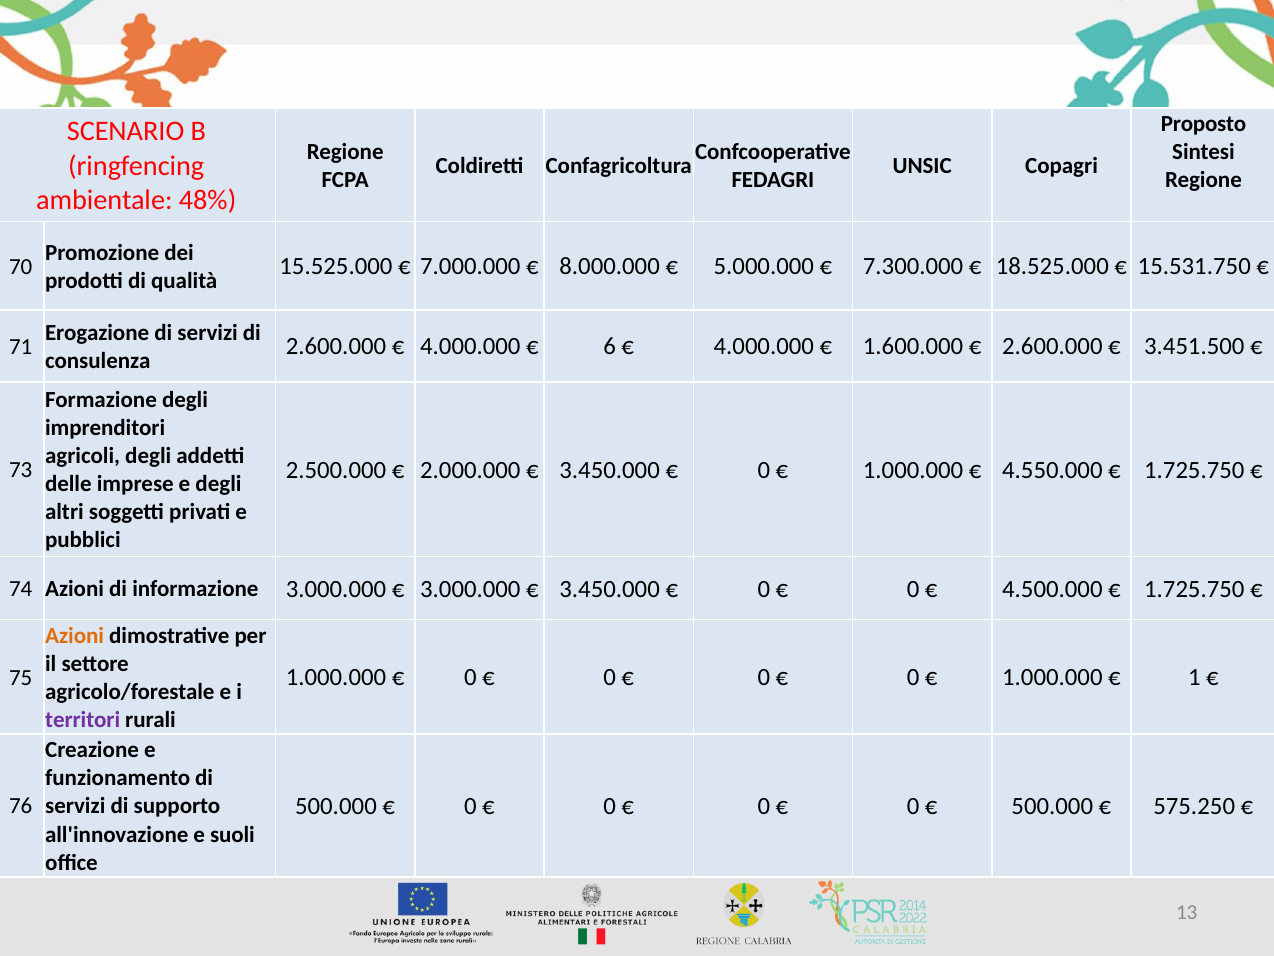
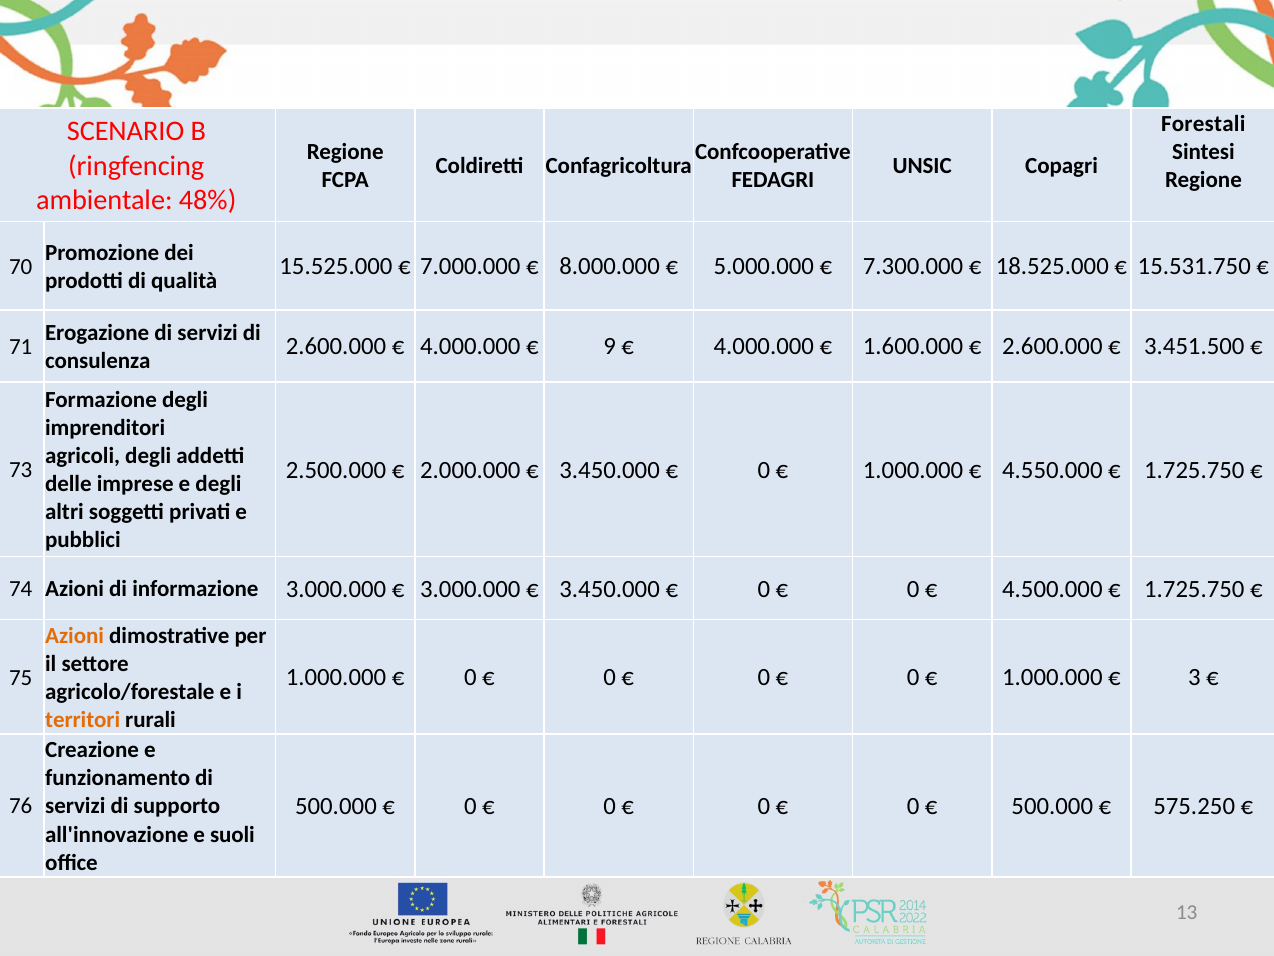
Proposto: Proposto -> Forestali
6: 6 -> 9
1: 1 -> 3
territori colour: purple -> orange
